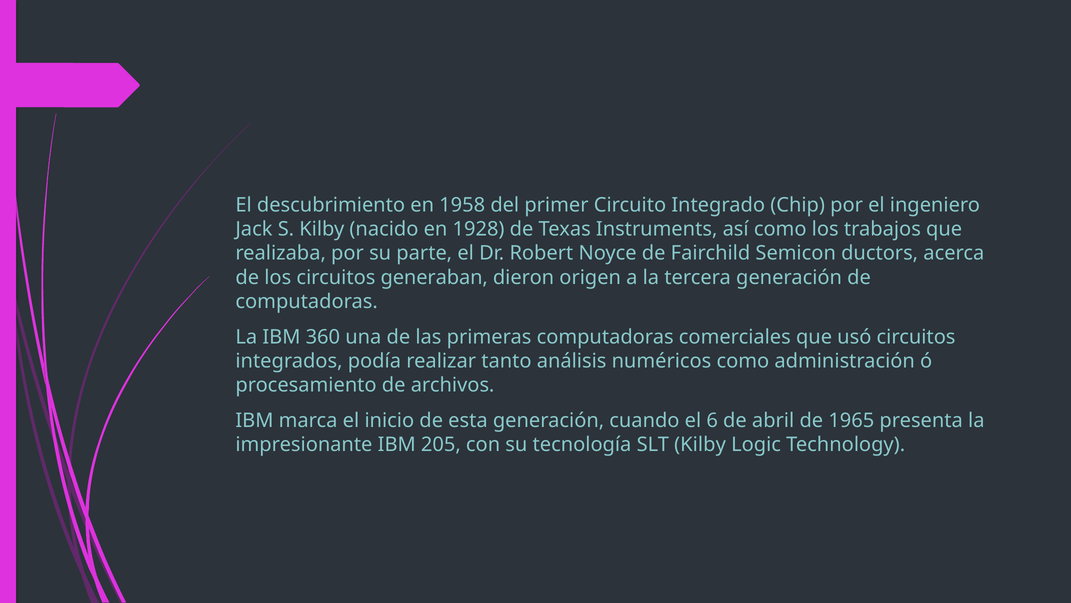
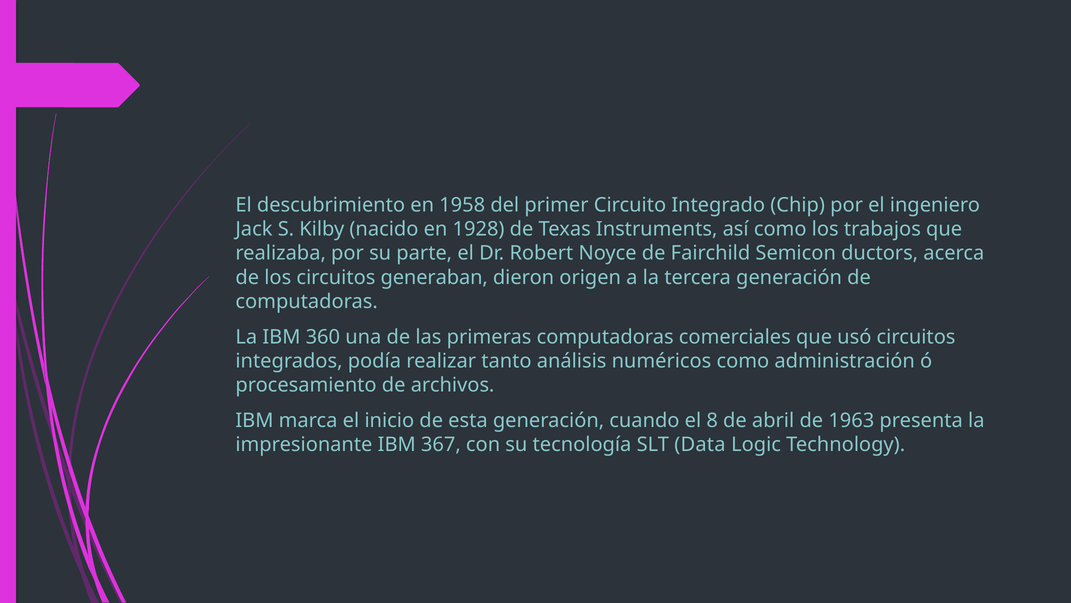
6: 6 -> 8
1965: 1965 -> 1963
205: 205 -> 367
SLT Kilby: Kilby -> Data
